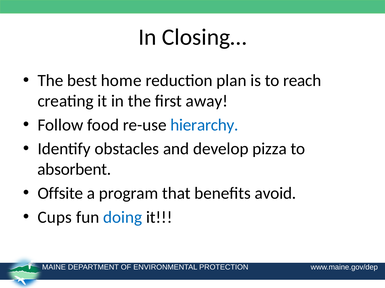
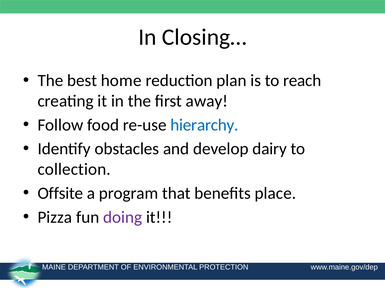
pizza: pizza -> dairy
absorbent: absorbent -> collection
avoid: avoid -> place
Cups: Cups -> Pizza
doing colour: blue -> purple
